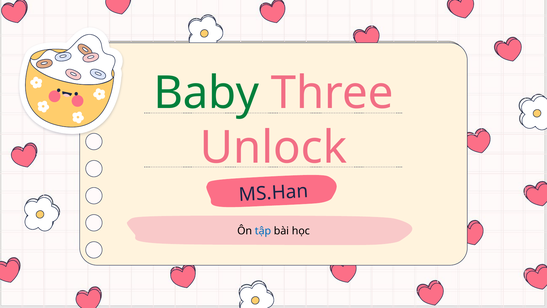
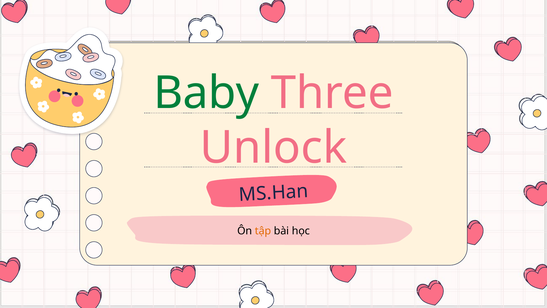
tập colour: blue -> orange
